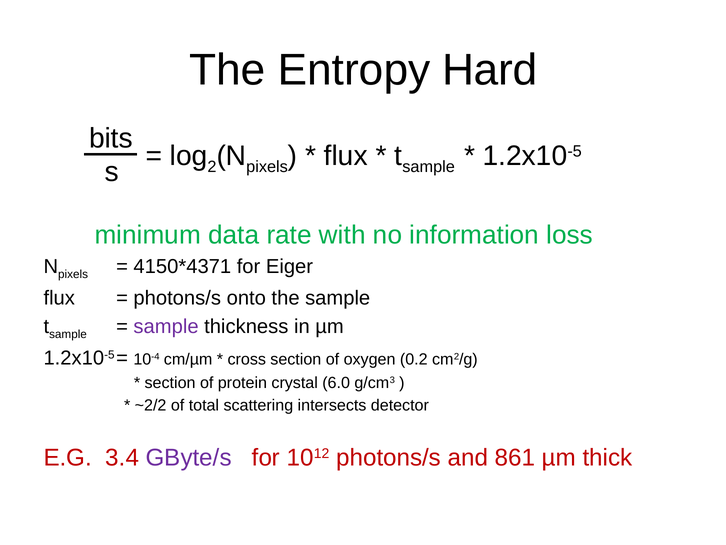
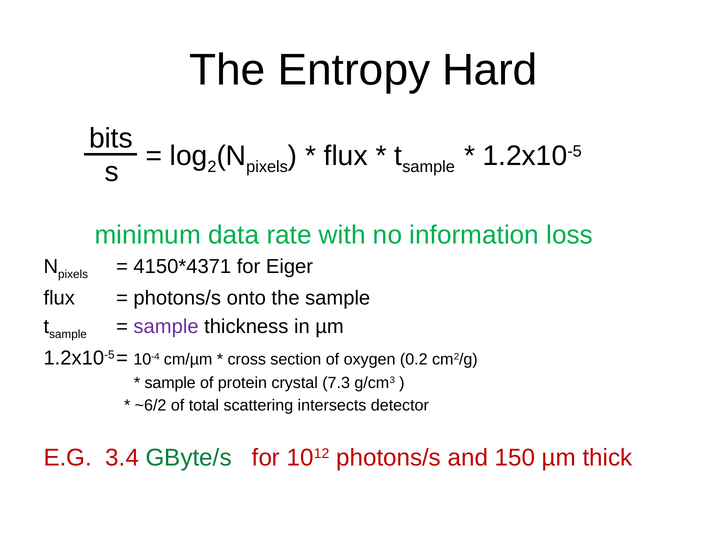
section at (170, 382): section -> sample
6.0: 6.0 -> 7.3
~2/2: ~2/2 -> ~6/2
GByte/s colour: purple -> green
861: 861 -> 150
